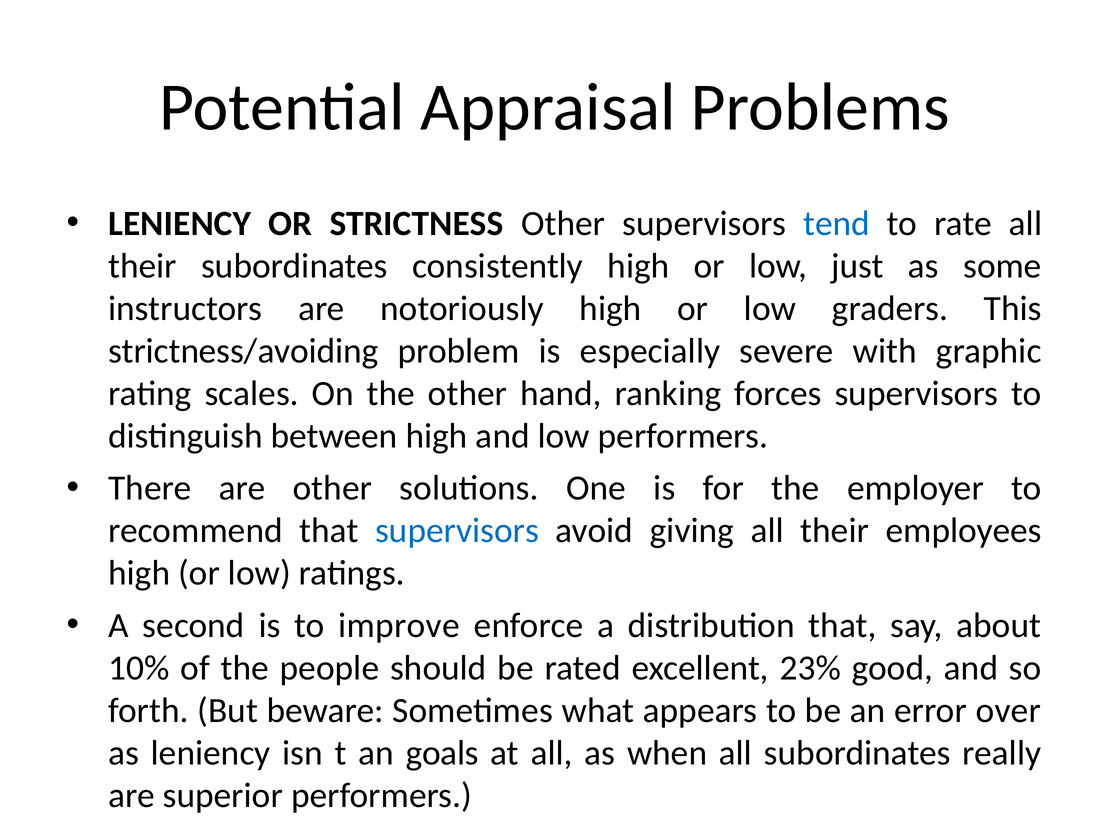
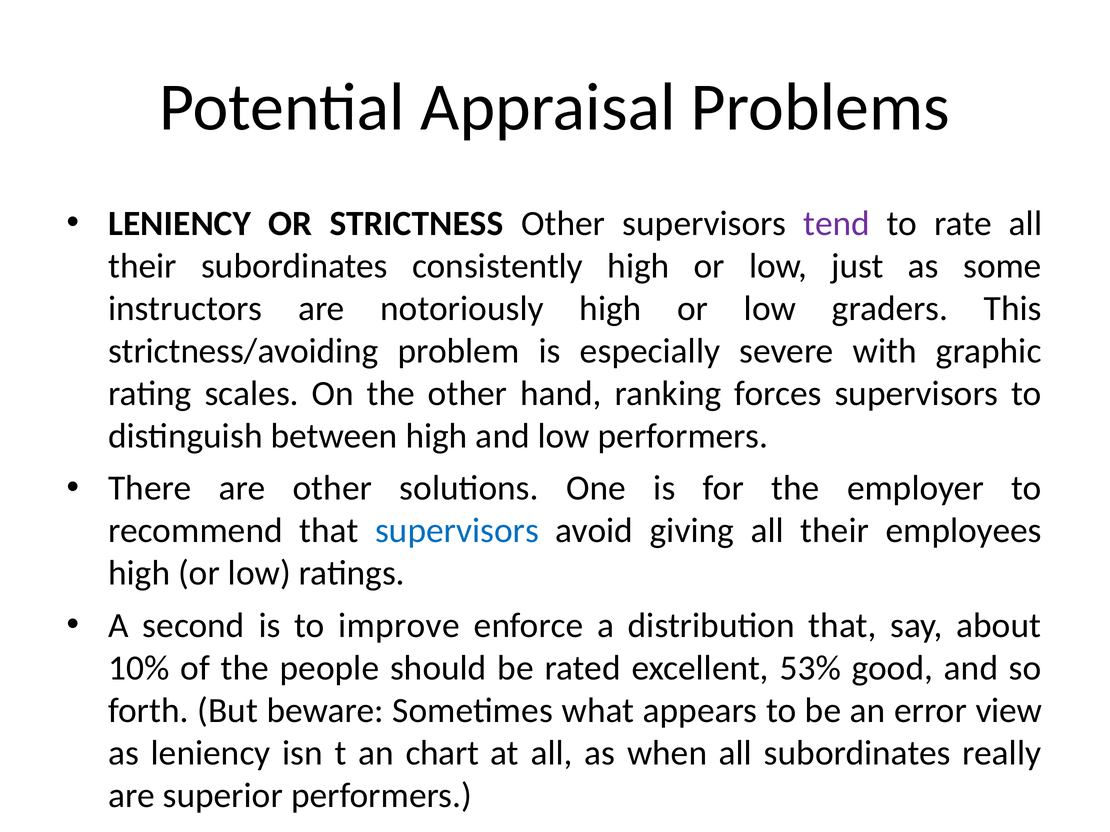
tend colour: blue -> purple
23%: 23% -> 53%
over: over -> view
goals: goals -> chart
